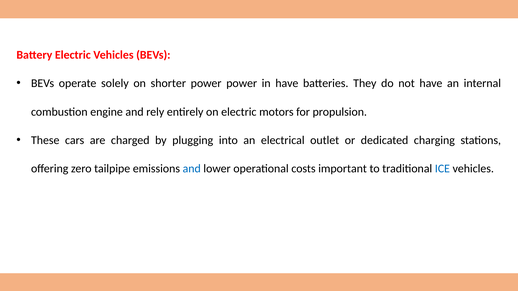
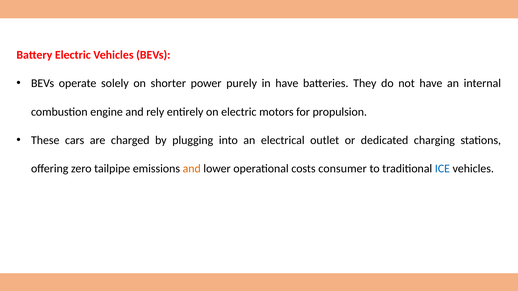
power power: power -> purely
and at (192, 169) colour: blue -> orange
important: important -> consumer
